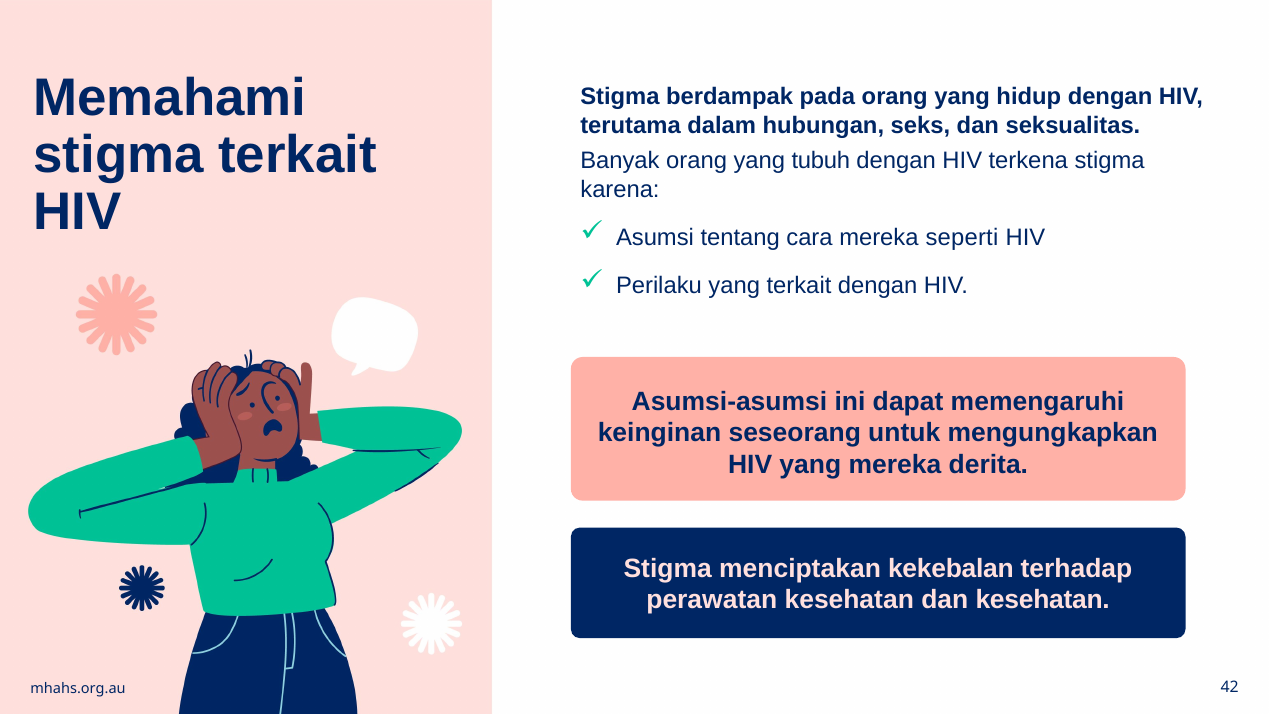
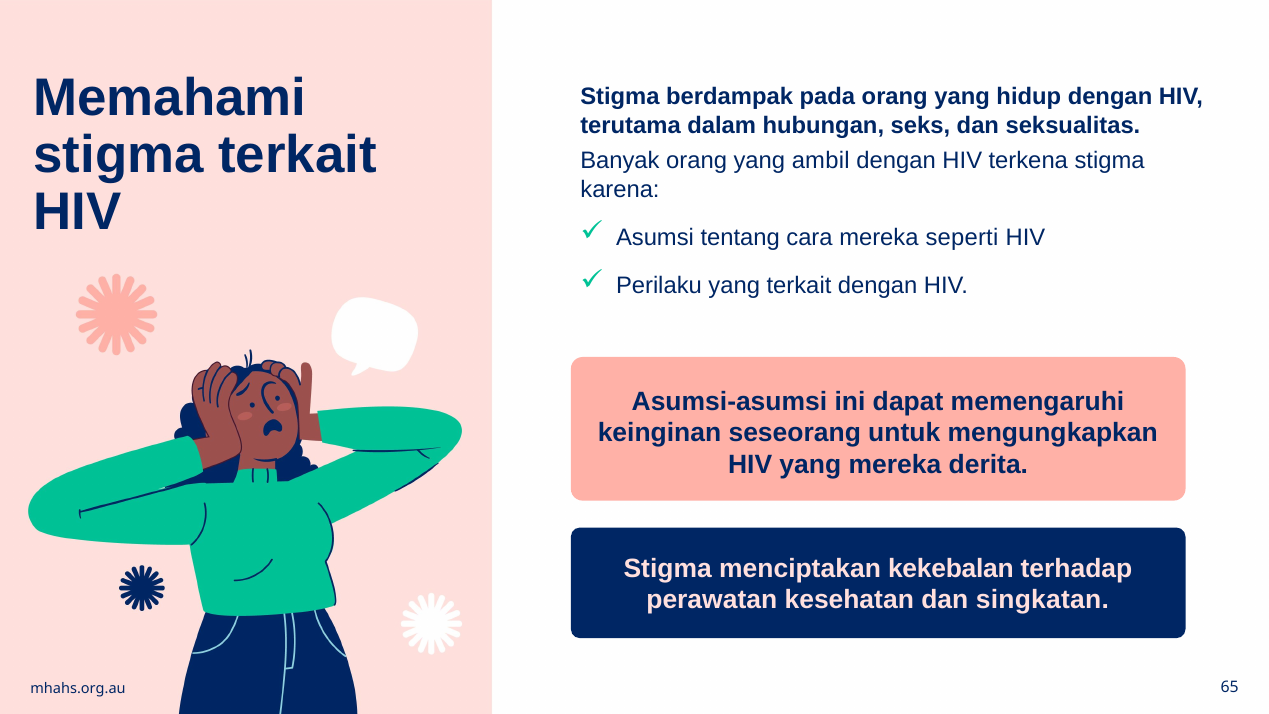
tubuh: tubuh -> ambil
dan kesehatan: kesehatan -> singkatan
42: 42 -> 65
